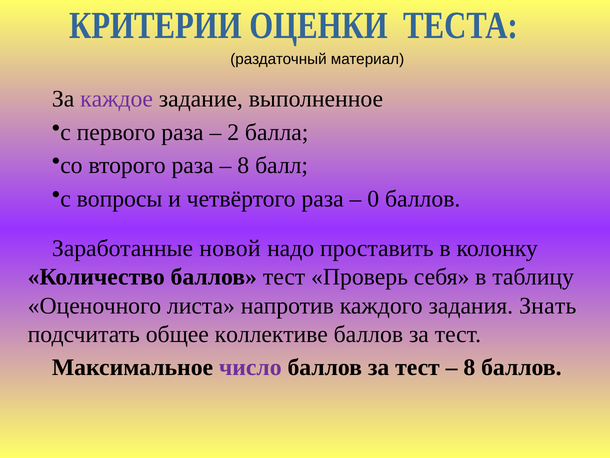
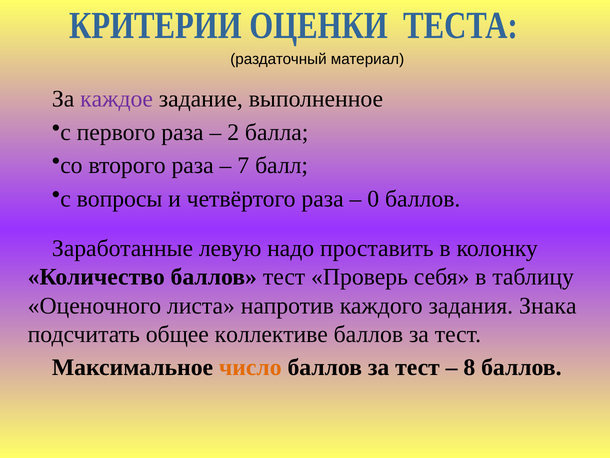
8 at (243, 165): 8 -> 7
новой: новой -> левую
Знать: Знать -> Знака
число colour: purple -> orange
